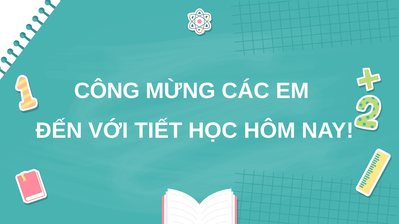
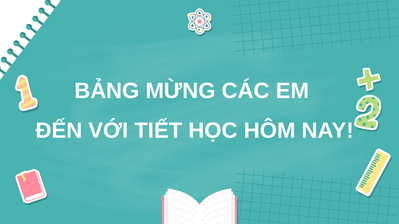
CÔNG: CÔNG -> BẢNG
